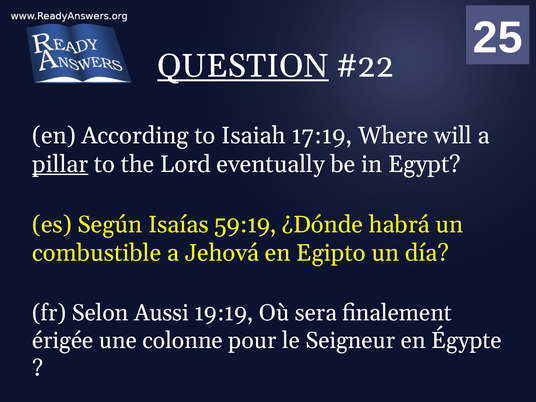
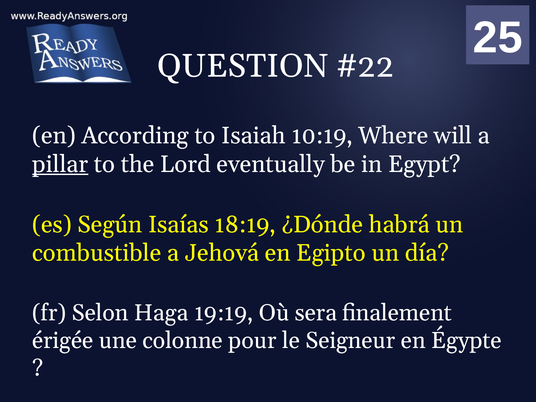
QUESTION underline: present -> none
17:19: 17:19 -> 10:19
59:19: 59:19 -> 18:19
Aussi: Aussi -> Haga
